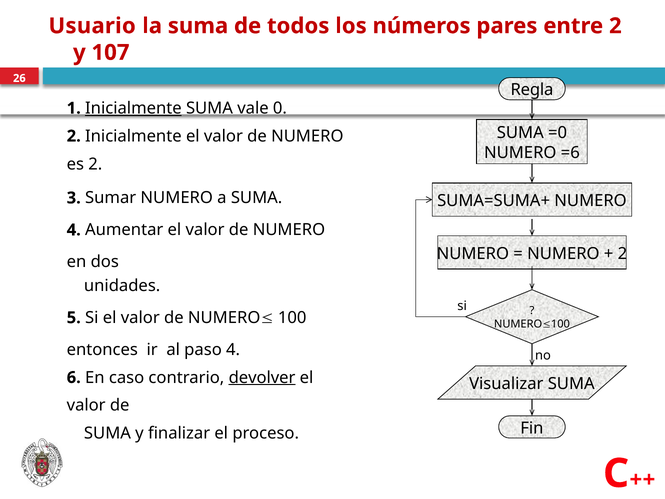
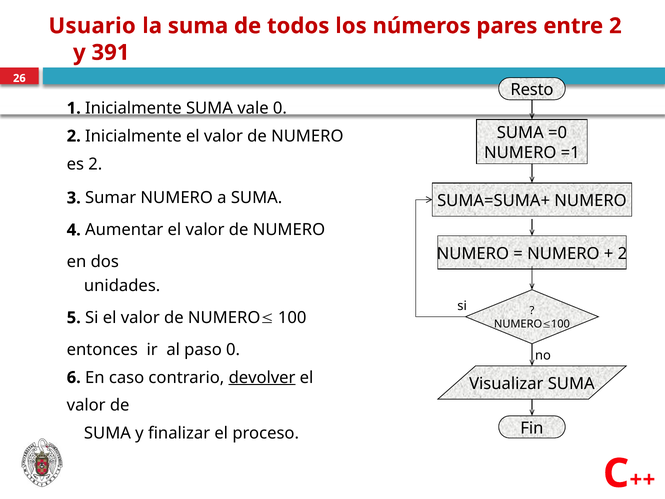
107: 107 -> 391
Regla: Regla -> Resto
Inicialmente at (133, 108) underline: present -> none
=6: =6 -> =1
paso 4: 4 -> 0
